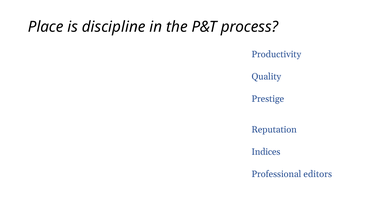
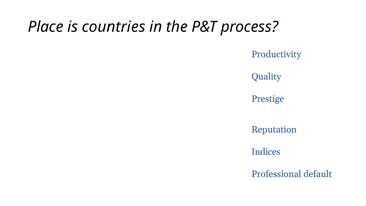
discipline: discipline -> countries
editors: editors -> default
